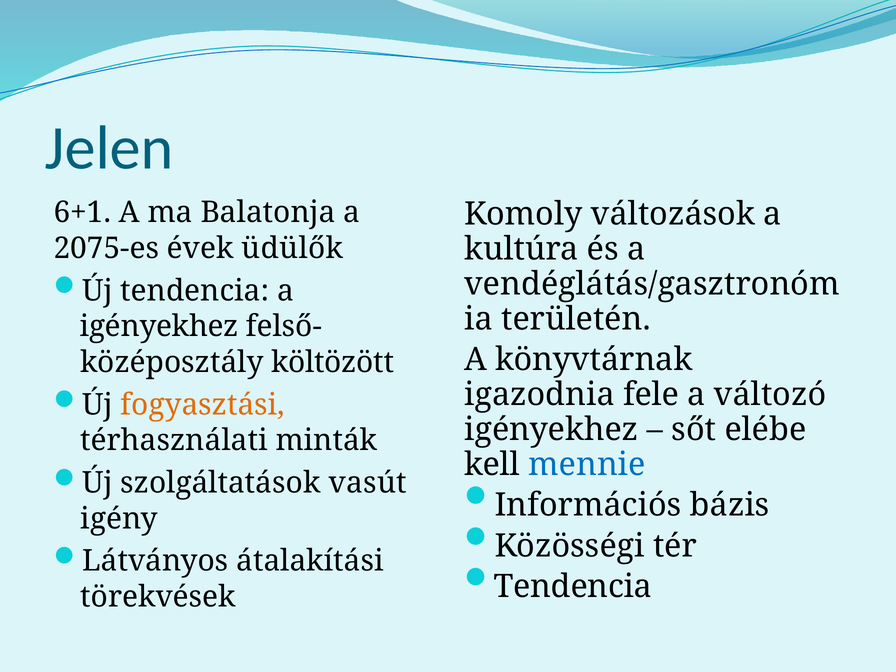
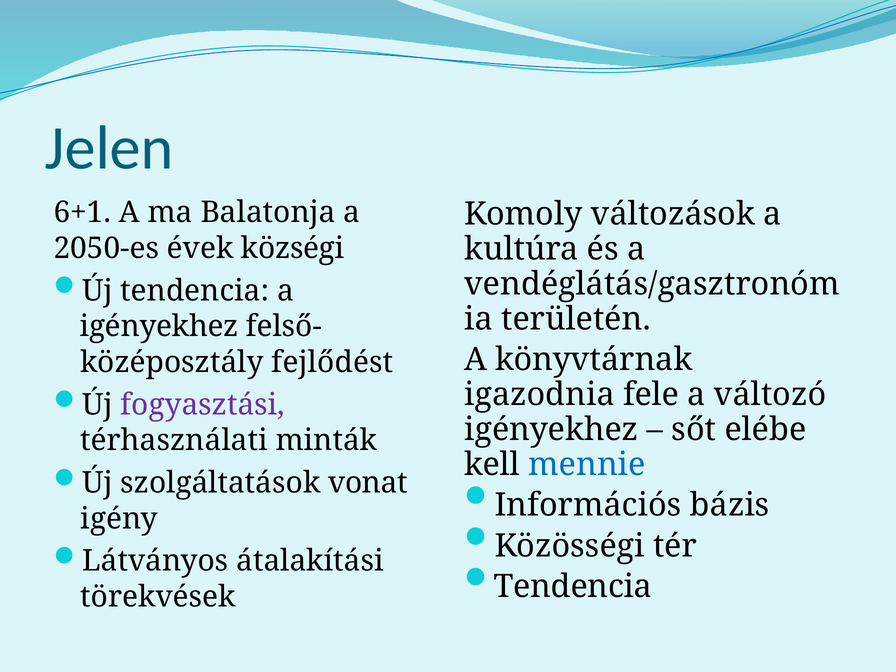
2075-es: 2075-es -> 2050-es
üdülők: üdülők -> községi
költözött: költözött -> fejlődést
fogyasztási colour: orange -> purple
vasút: vasút -> vonat
